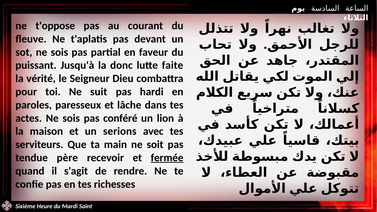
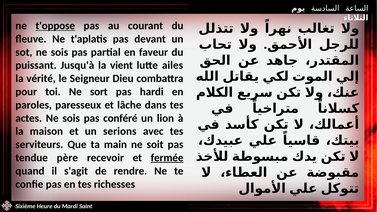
t'oppose underline: none -> present
donc: donc -> vient
faite: faite -> ailes
suit: suit -> sort
